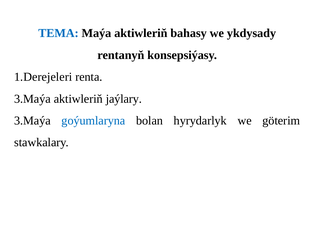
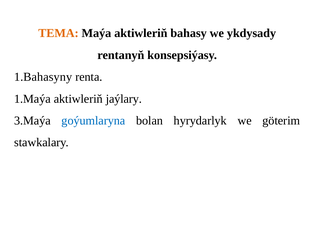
TEMA colour: blue -> orange
1.Derejeleri: 1.Derejeleri -> 1.Bahasyny
3.Maýa at (32, 99): 3.Maýa -> 1.Maýa
